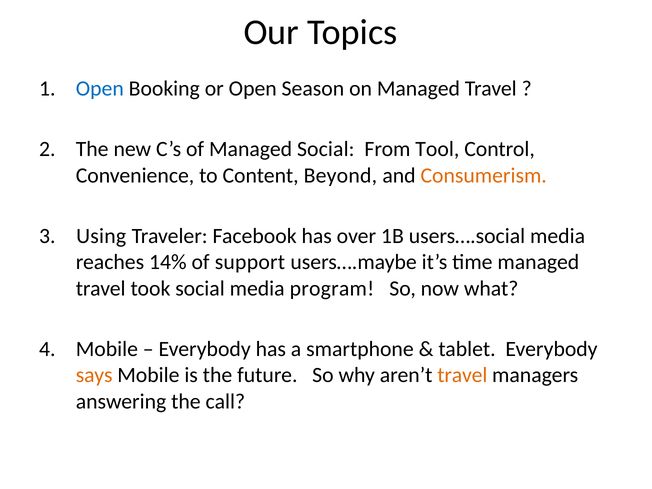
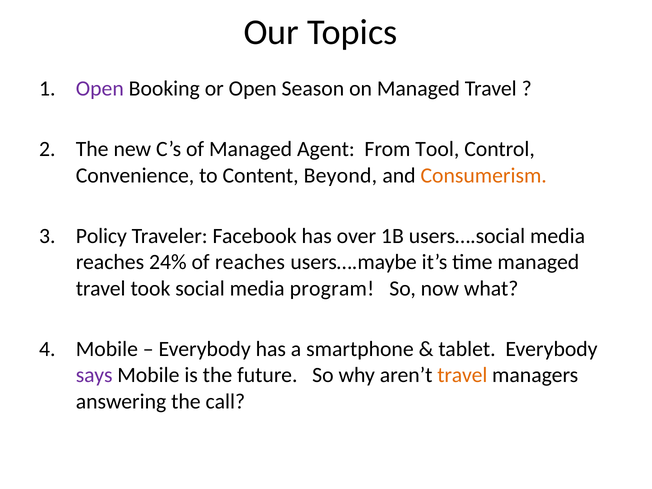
Open at (100, 88) colour: blue -> purple
Managed Social: Social -> Agent
Using: Using -> Policy
14%: 14% -> 24%
of support: support -> reaches
says colour: orange -> purple
